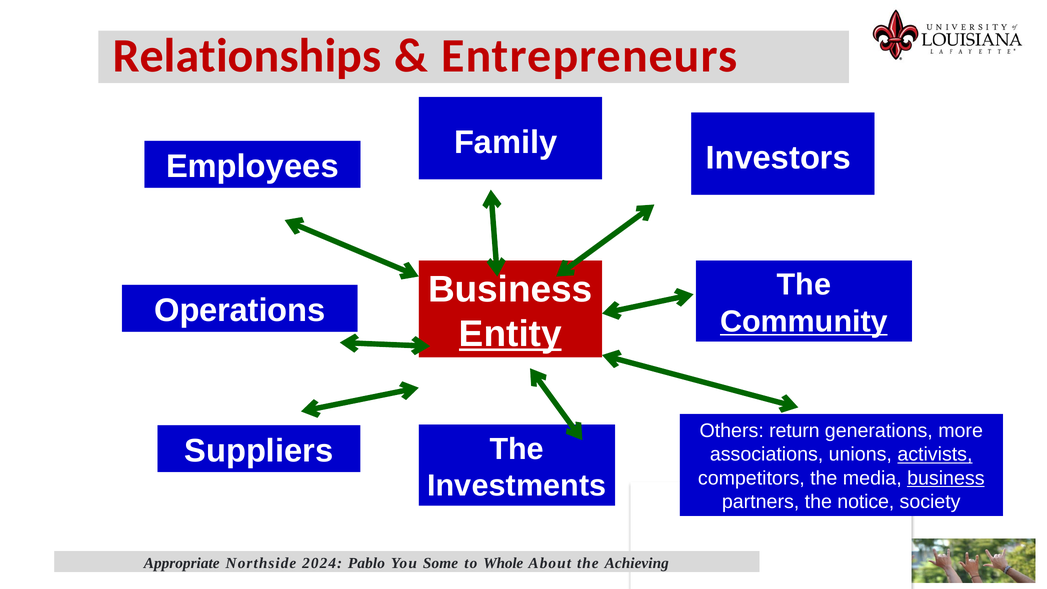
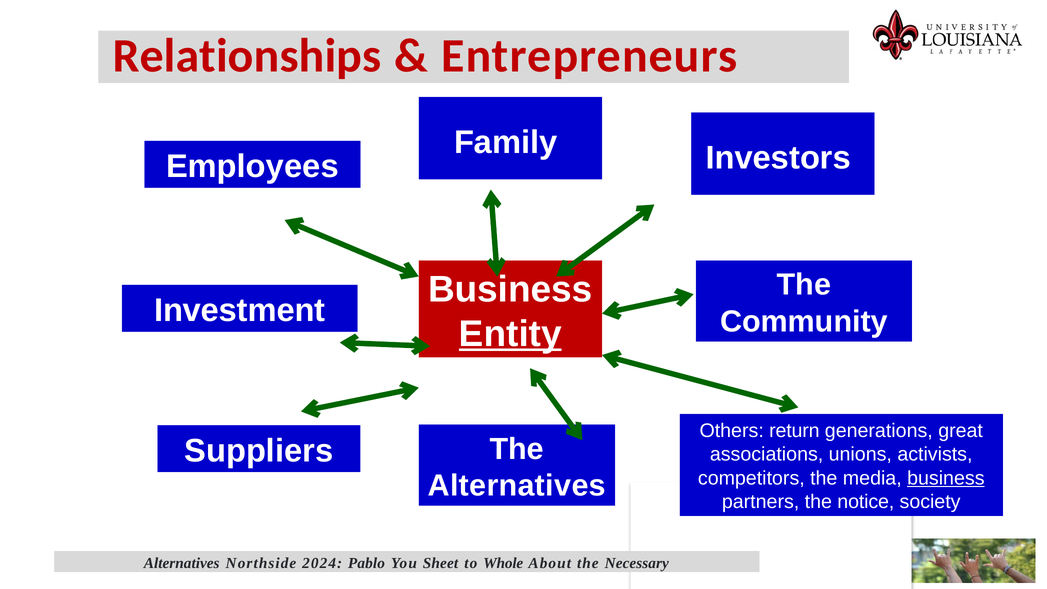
Operations: Operations -> Investment
Community underline: present -> none
more: more -> great
activists underline: present -> none
Investments at (517, 486): Investments -> Alternatives
Appropriate at (182, 563): Appropriate -> Alternatives
Some: Some -> Sheet
Achieving: Achieving -> Necessary
